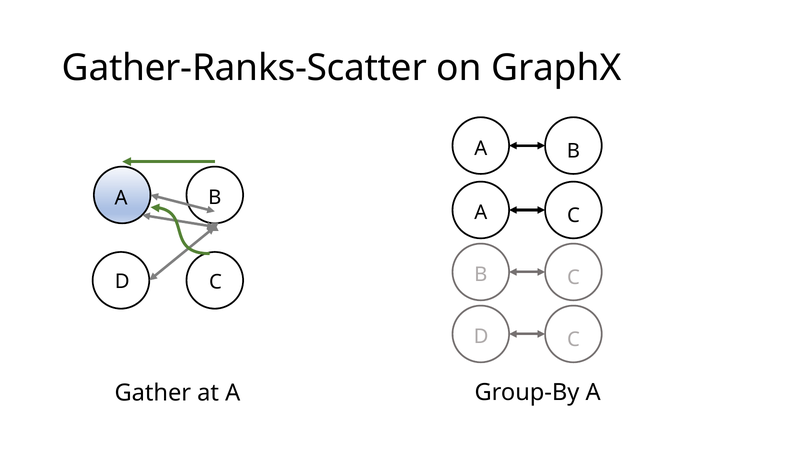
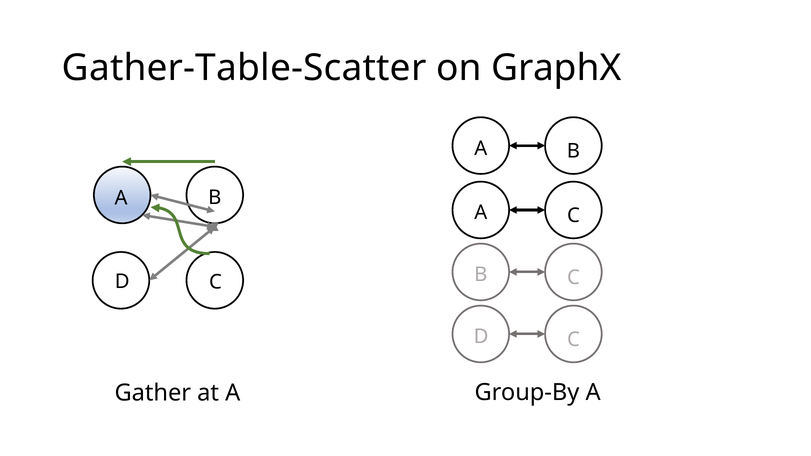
Gather-Ranks-Scatter: Gather-Ranks-Scatter -> Gather-Table-Scatter
